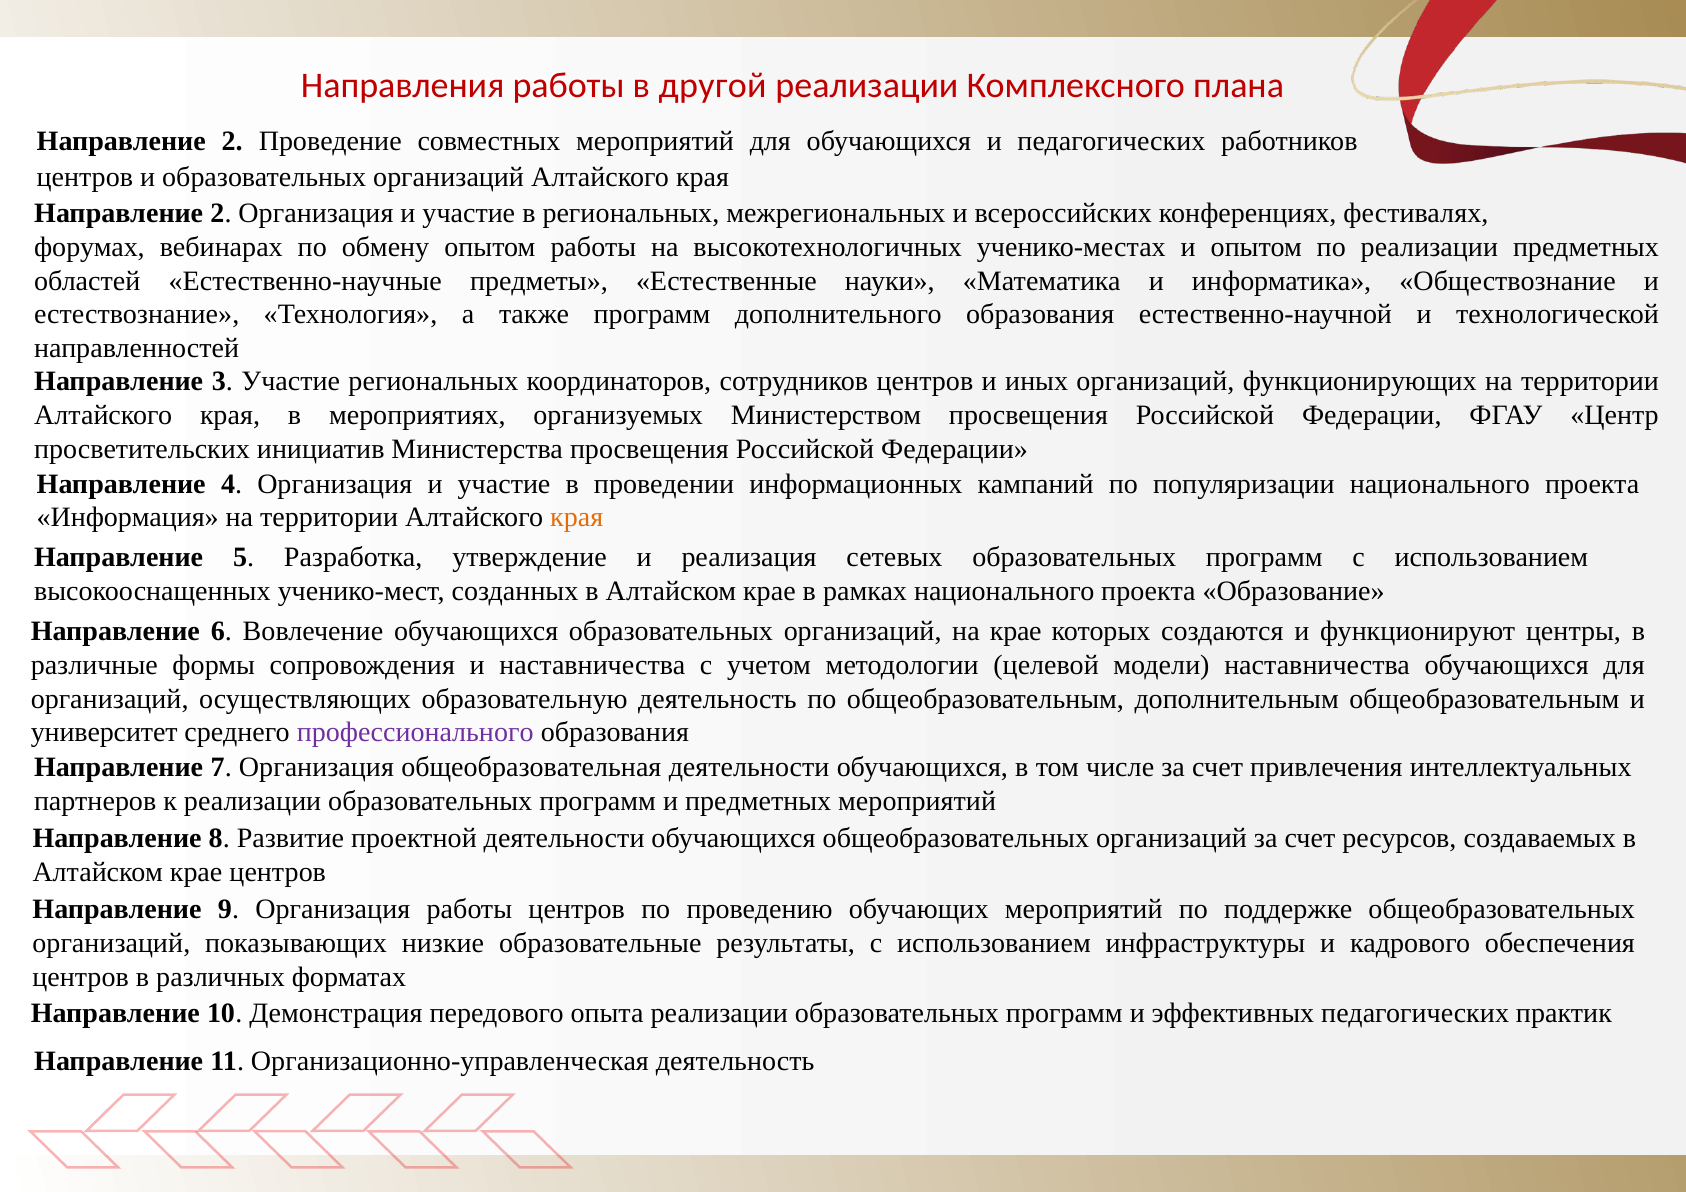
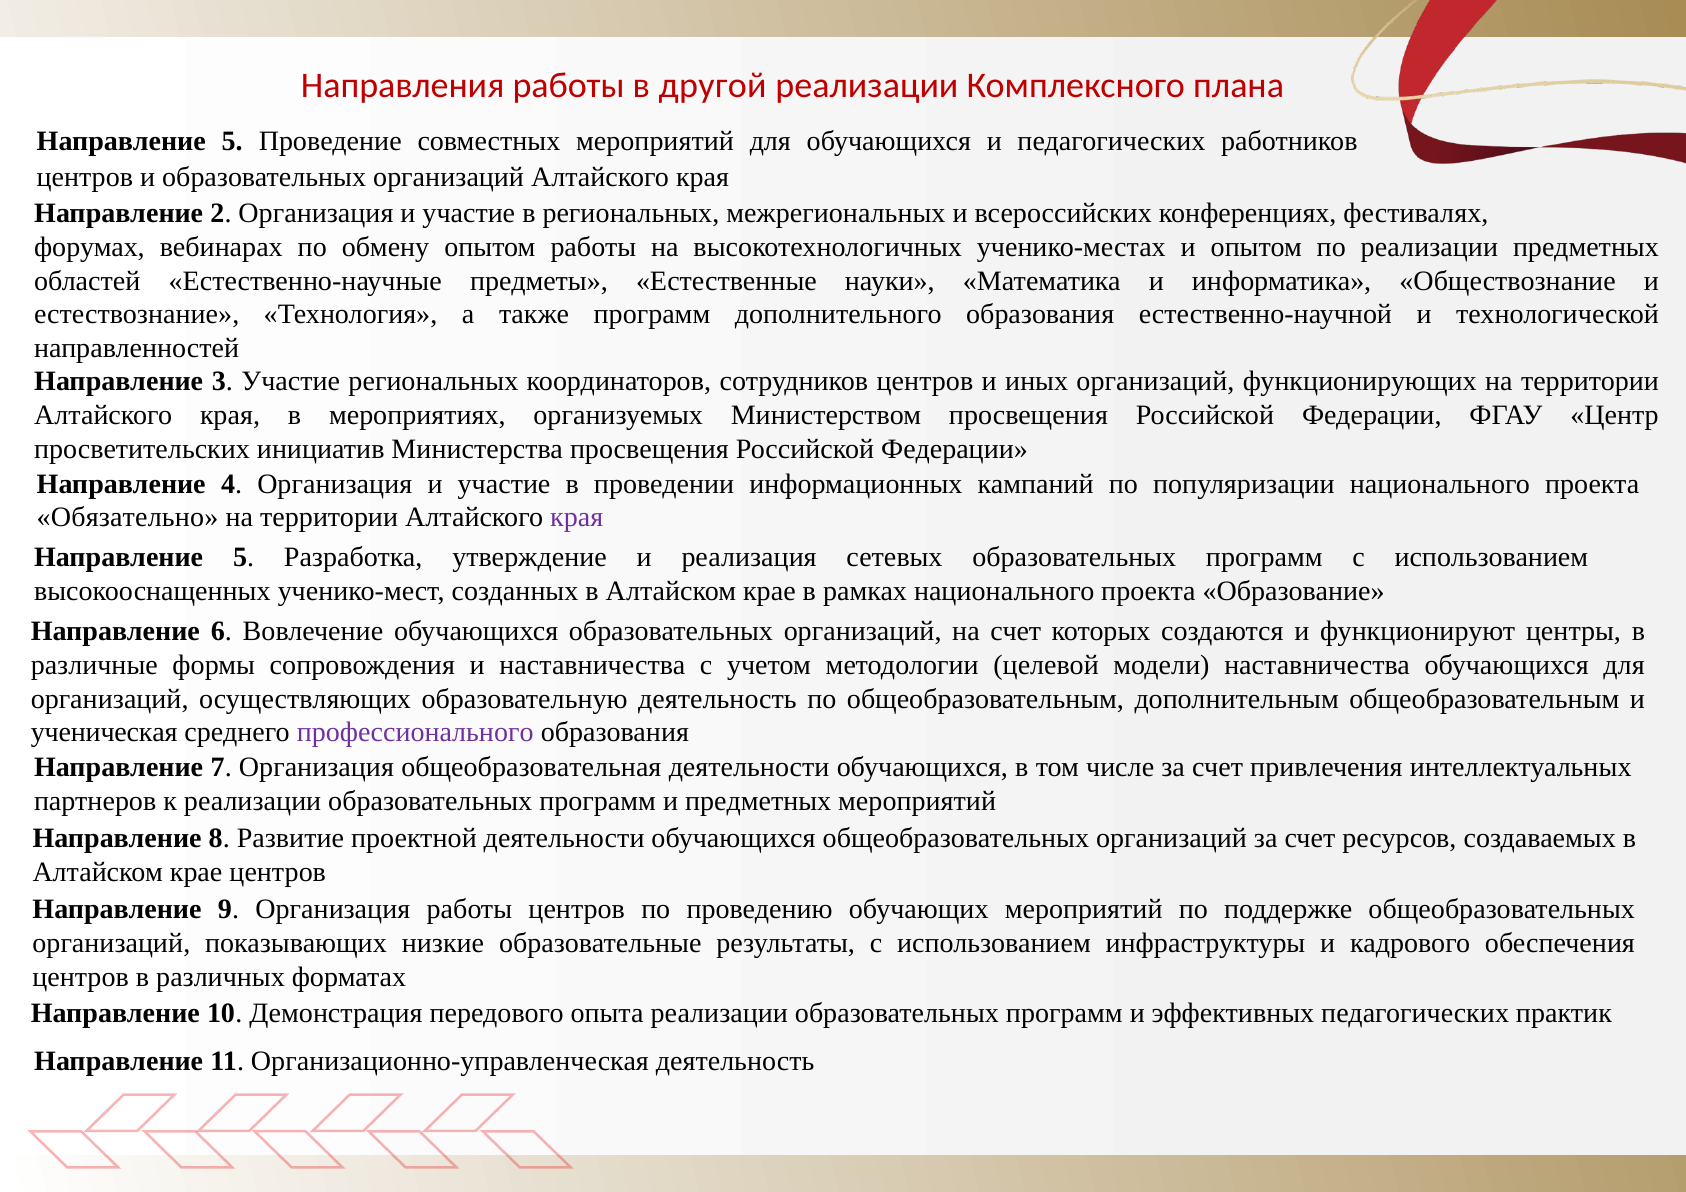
2 at (232, 141): 2 -> 5
Информация: Информация -> Обязательно
края at (577, 518) colour: orange -> purple
на крае: крае -> счет
университет: университет -> ученическая
